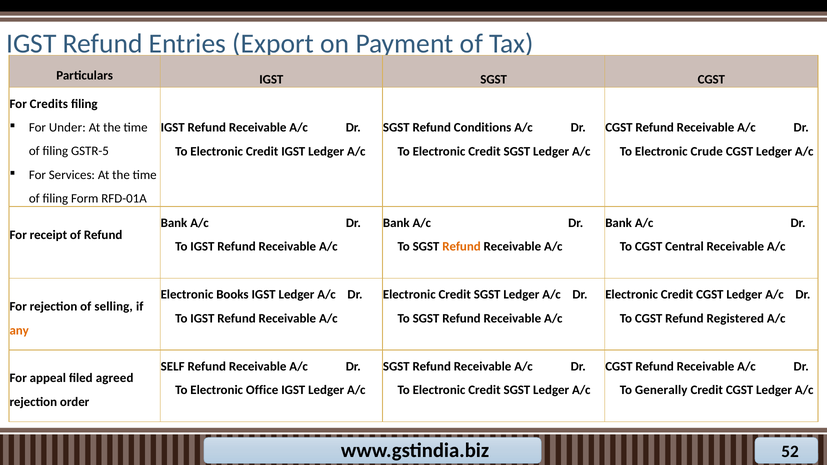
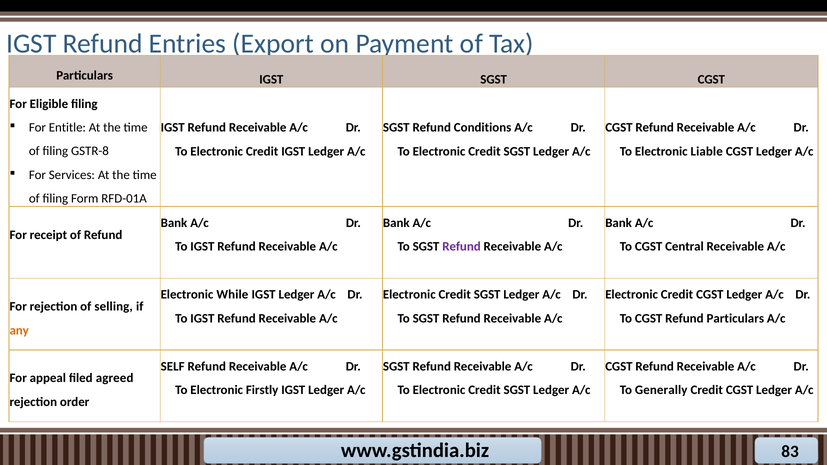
Credits: Credits -> Eligible
Under: Under -> Entitle
GSTR-5: GSTR-5 -> GSTR-8
Crude: Crude -> Liable
Refund at (461, 247) colour: orange -> purple
Books: Books -> While
Refund Registered: Registered -> Particulars
Office: Office -> Firstly
52: 52 -> 83
